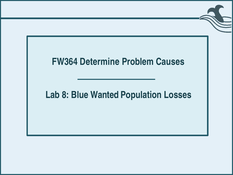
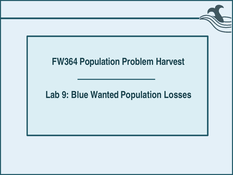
FW364 Determine: Determine -> Population
Causes: Causes -> Harvest
8: 8 -> 9
